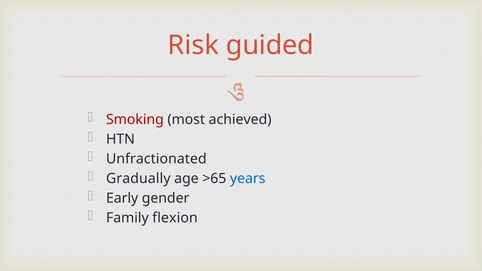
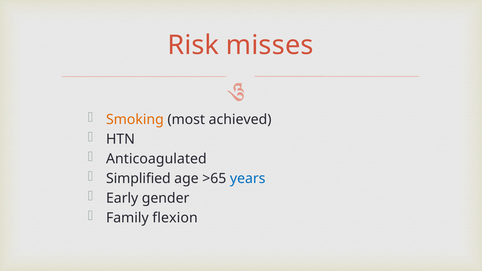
guided: guided -> misses
Smoking colour: red -> orange
Unfractionated: Unfractionated -> Anticoagulated
Gradually: Gradually -> Simplified
